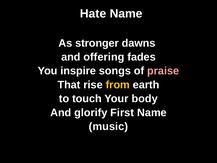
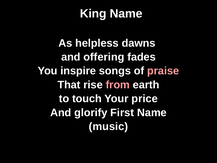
Hate: Hate -> King
stronger: stronger -> helpless
from colour: yellow -> pink
body: body -> price
